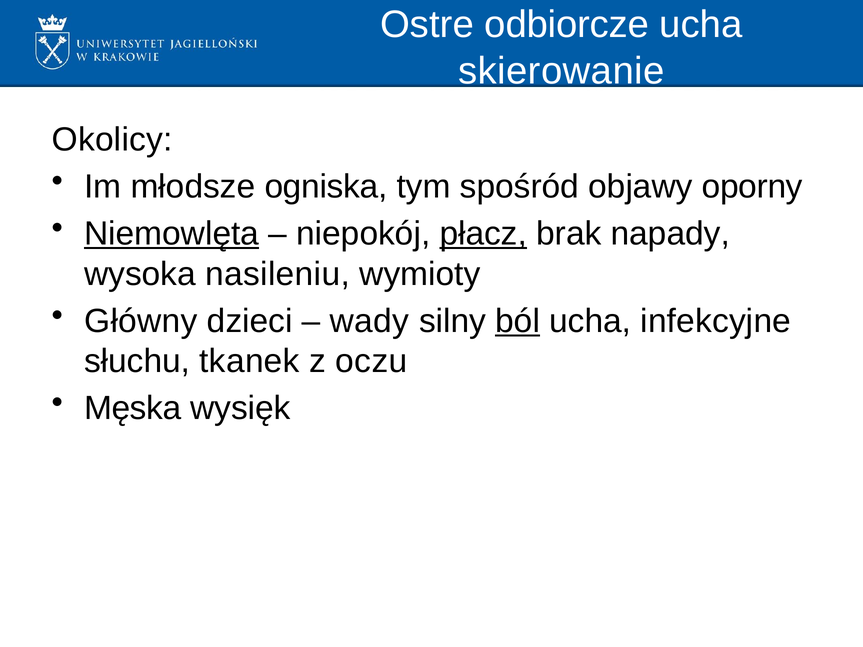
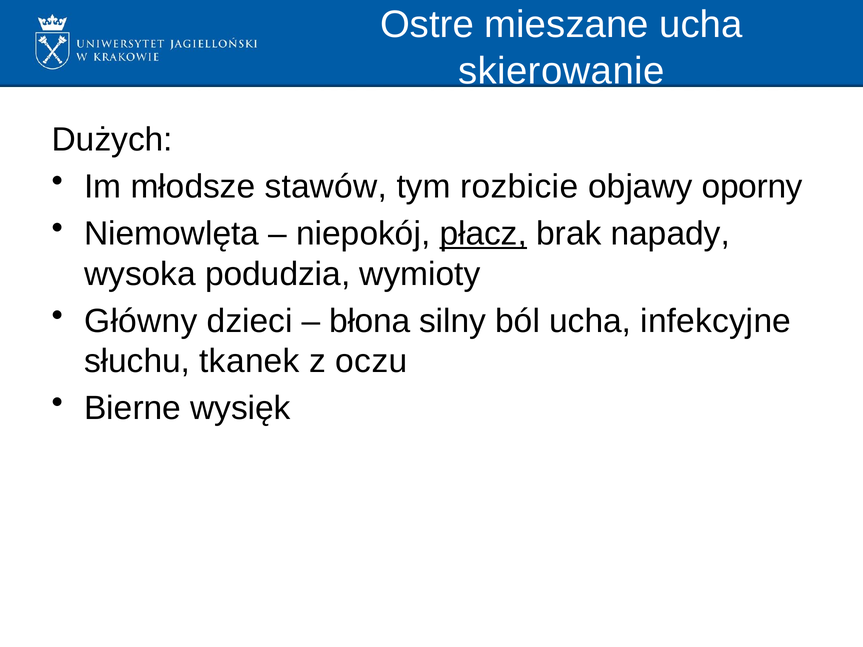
odbiorcze: odbiorcze -> mieszane
Okolicy: Okolicy -> Dużych
ogniska: ogniska -> stawów
spośród: spośród -> rozbicie
Niemowlęta underline: present -> none
nasileniu: nasileniu -> podudzia
wady: wady -> błona
ból underline: present -> none
Męska: Męska -> Bierne
